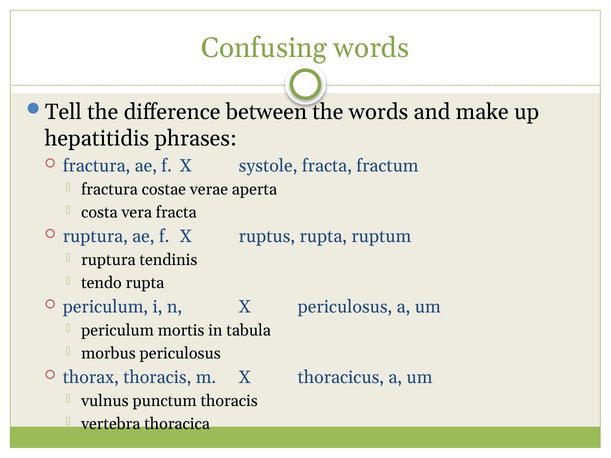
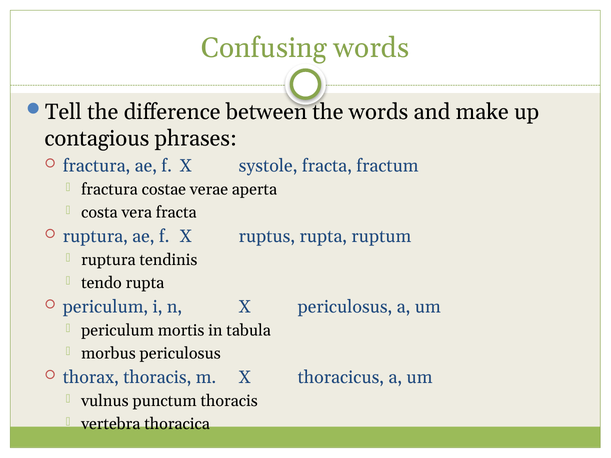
hepatitidis: hepatitidis -> contagious
